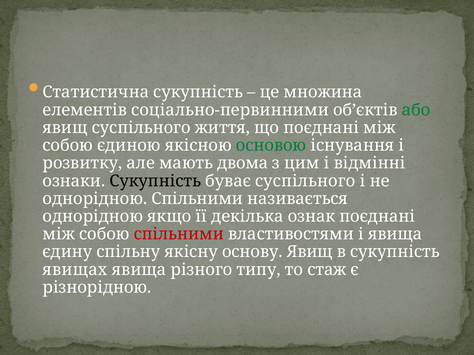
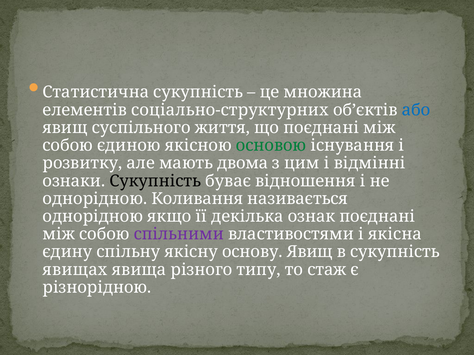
соціально-первинними: соціально-первинними -> соціально-структурних
або colour: green -> blue
буває суспільного: суспільного -> відношення
однорідною Спільними: Спільними -> Коливання
спільними at (179, 234) colour: red -> purple
і явища: явища -> якісна
